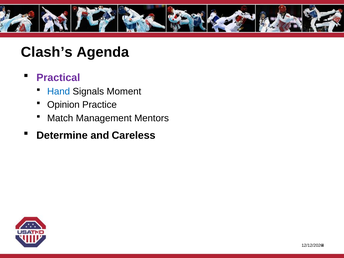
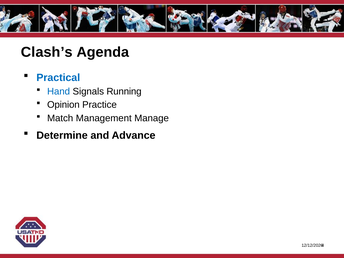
Practical colour: purple -> blue
Moment: Moment -> Running
Mentors: Mentors -> Manage
Careless: Careless -> Advance
